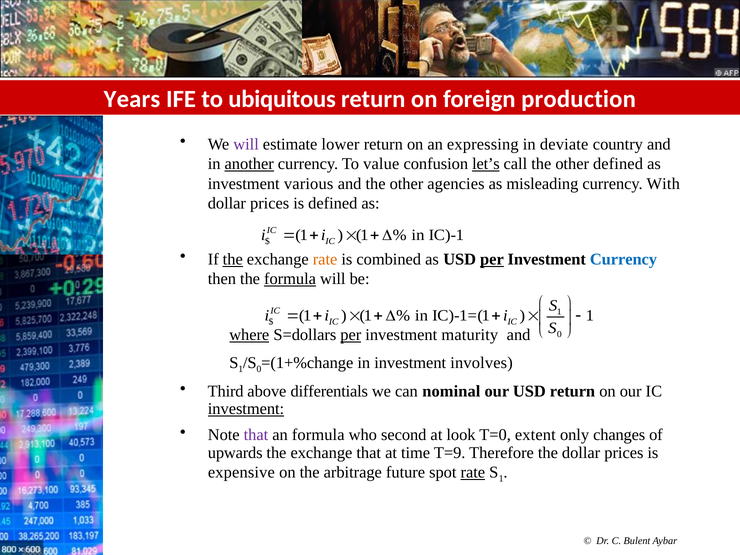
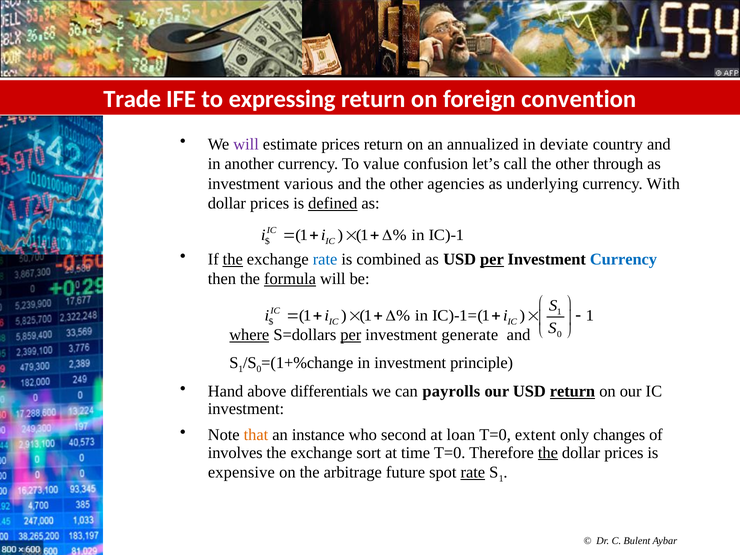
Years: Years -> Trade
ubiquitous: ubiquitous -> expressing
production: production -> convention
estimate lower: lower -> prices
expressing: expressing -> annualized
another underline: present -> none
let’s underline: present -> none
other defined: defined -> through
misleading: misleading -> underlying
defined at (333, 203) underline: none -> present
rate at (325, 259) colour: orange -> blue
maturity: maturity -> generate
involves: involves -> principle
Third: Third -> Hand
nominal: nominal -> payrolls
return at (572, 391) underline: none -> present
investment at (246, 409) underline: present -> none
that at (256, 435) colour: purple -> orange
an formula: formula -> instance
look: look -> loan
upwards: upwards -> involves
exchange that: that -> sort
time T=9: T=9 -> T=0
the at (548, 453) underline: none -> present
